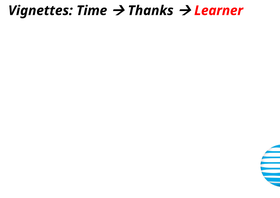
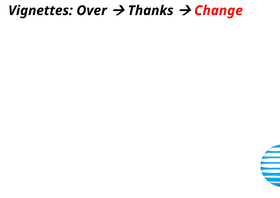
Time: Time -> Over
Learner: Learner -> Change
